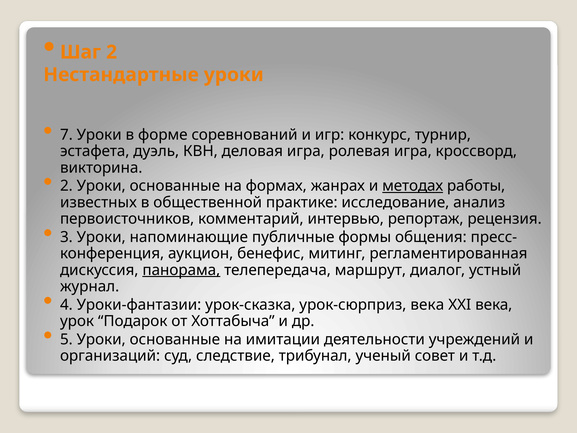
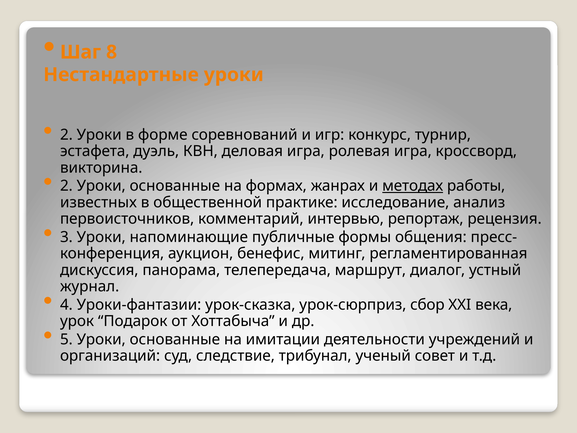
Шаг 2: 2 -> 8
7 at (66, 135): 7 -> 2
панорама underline: present -> none
урок-сюрприз века: века -> сбор
